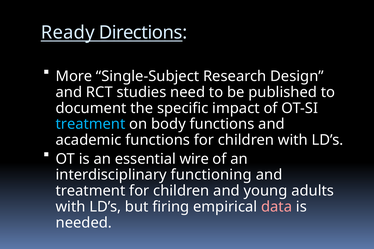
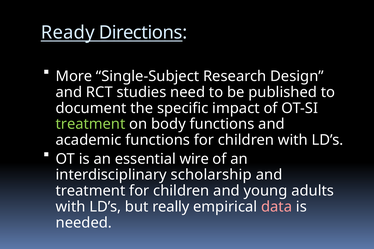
treatment at (91, 124) colour: light blue -> light green
functioning: functioning -> scholarship
firing: firing -> really
